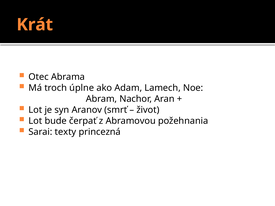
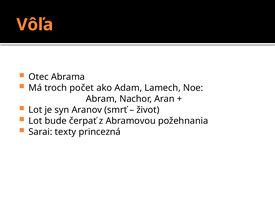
Krát: Krát -> Vôľa
úplne: úplne -> počet
